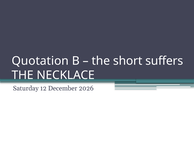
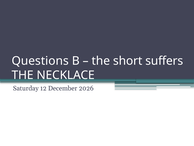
Quotation: Quotation -> Questions
